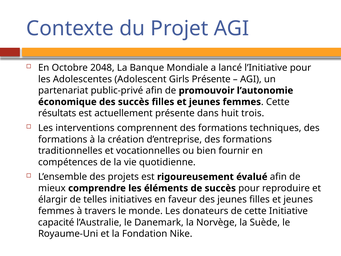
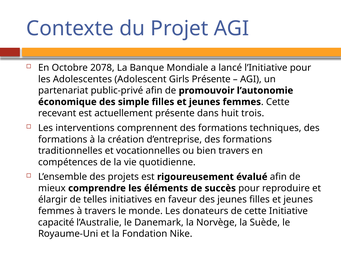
2048: 2048 -> 2078
des succès: succès -> simple
résultats: résultats -> recevant
bien fournir: fournir -> travers
